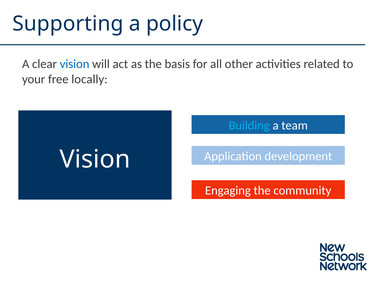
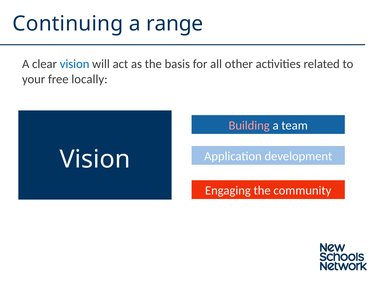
Supporting: Supporting -> Continuing
policy: policy -> range
Building colour: light blue -> pink
